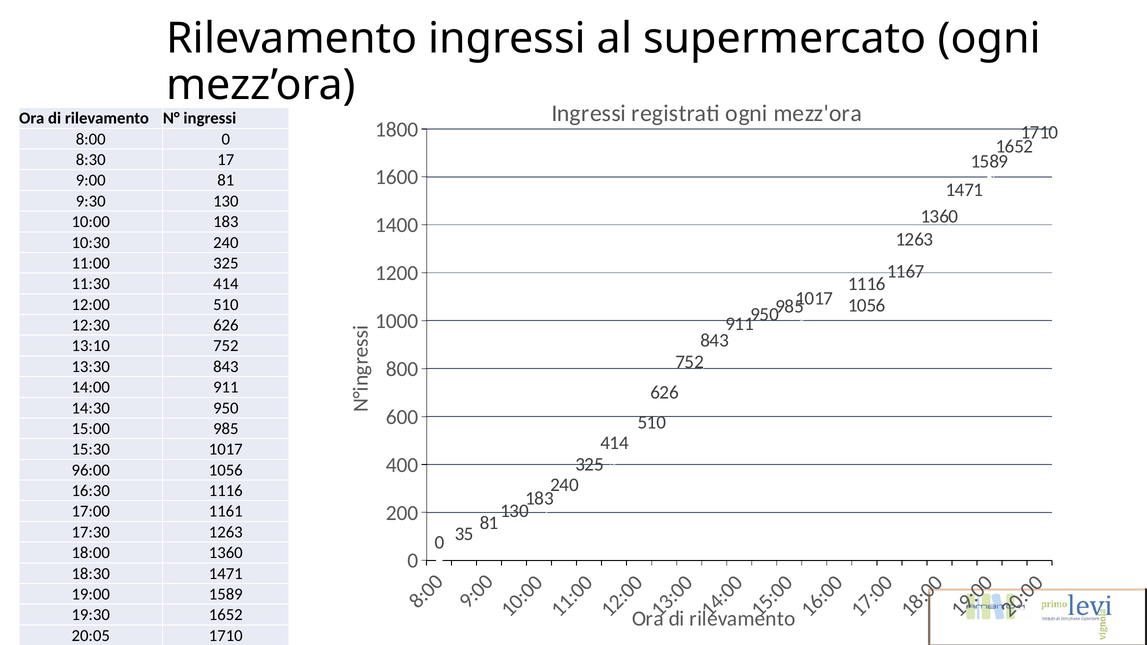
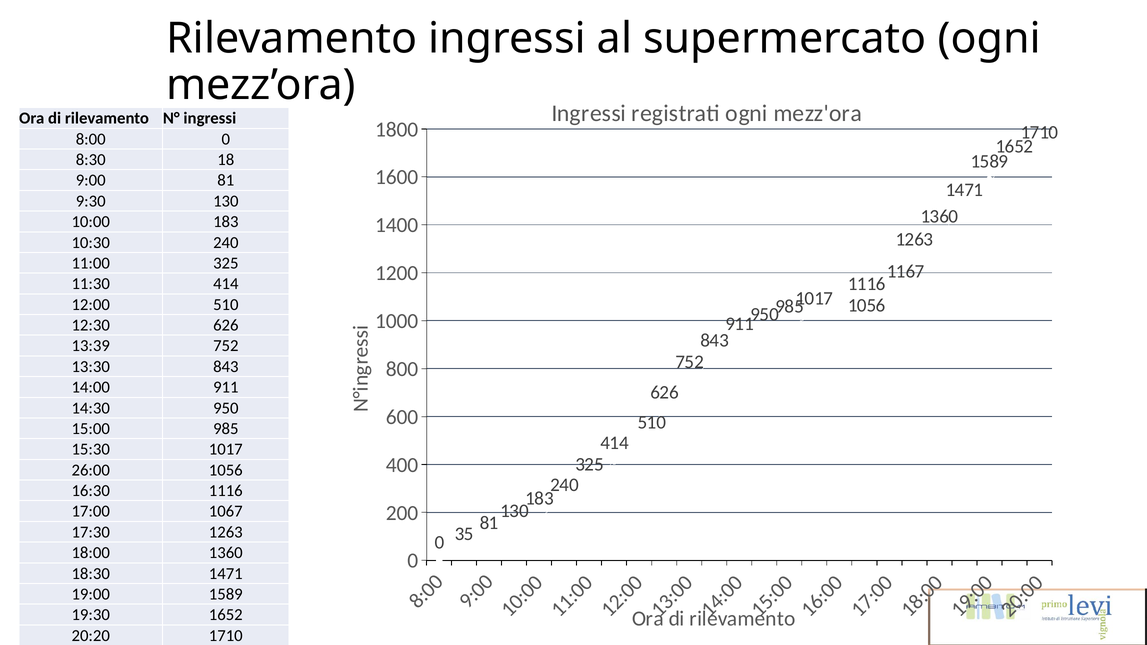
17: 17 -> 18
13:10: 13:10 -> 13:39
96:00: 96:00 -> 26:00
1161: 1161 -> 1067
20:05: 20:05 -> 20:20
